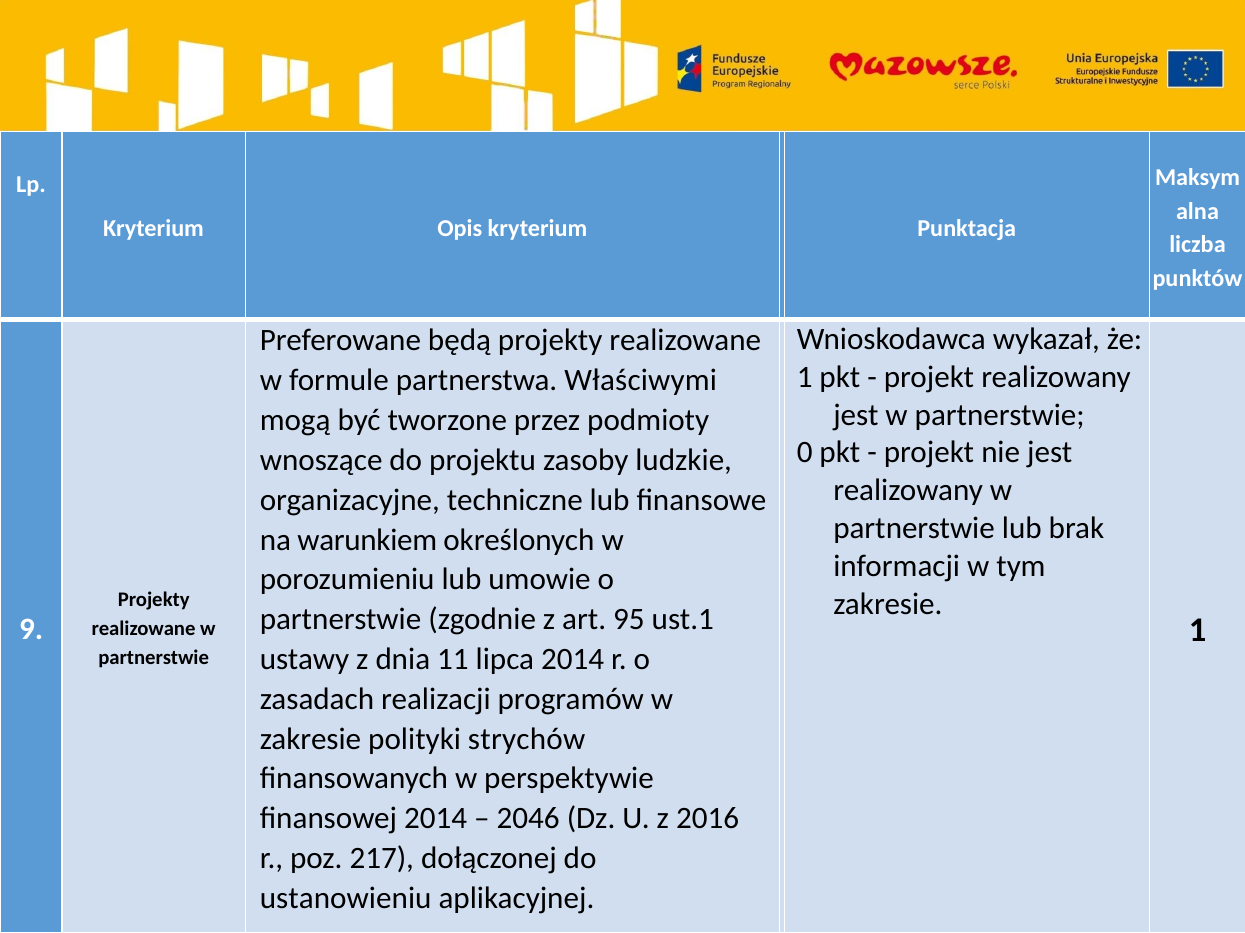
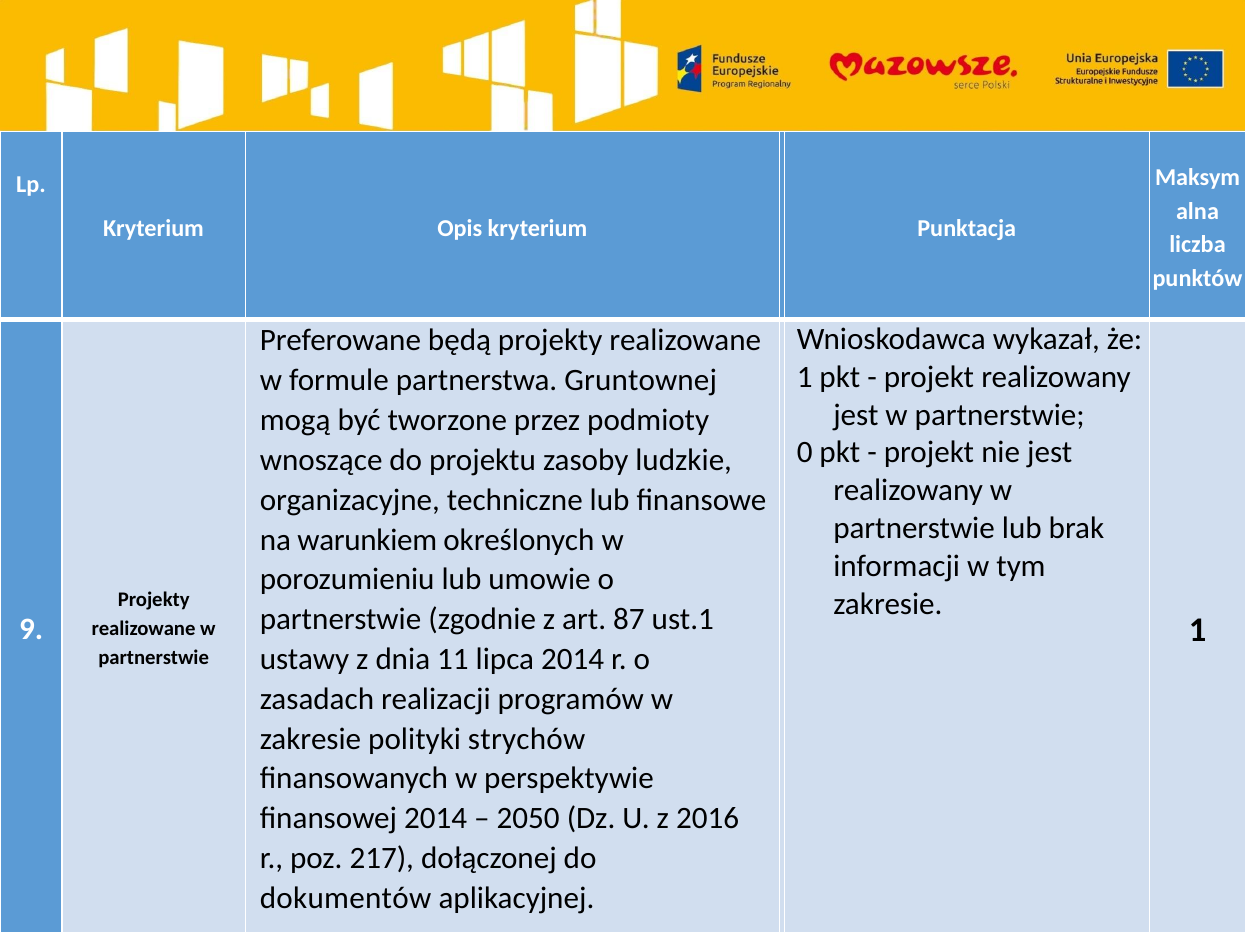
Właściwymi: Właściwymi -> Gruntownej
95: 95 -> 87
2046: 2046 -> 2050
ustanowieniu: ustanowieniu -> dokumentów
